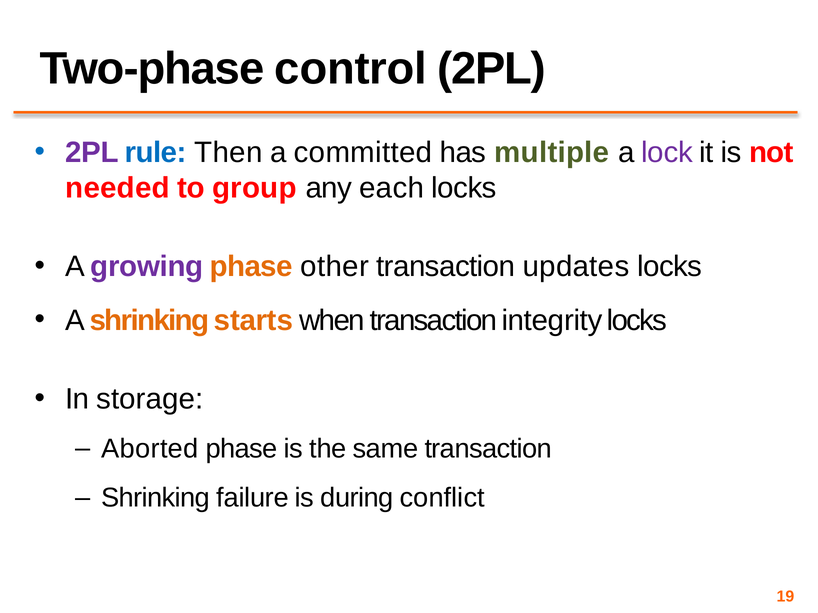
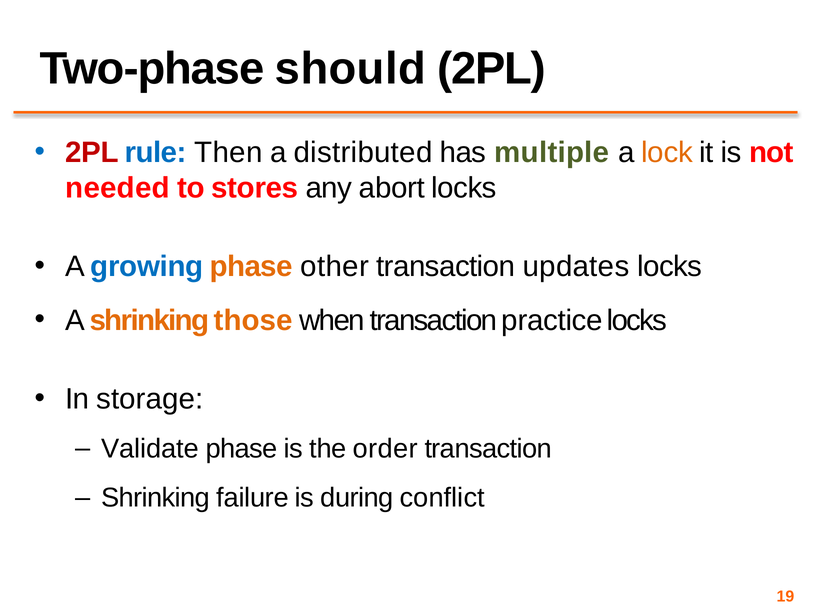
control: control -> should
2PL at (92, 153) colour: purple -> red
committed: committed -> distributed
lock colour: purple -> orange
group: group -> stores
each: each -> abort
growing colour: purple -> blue
starts: starts -> those
integrity: integrity -> practice
Aborted: Aborted -> Validate
same: same -> order
